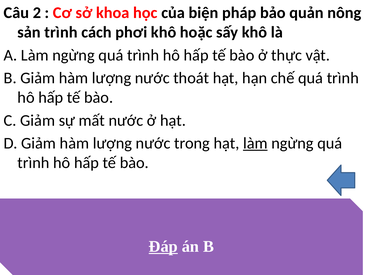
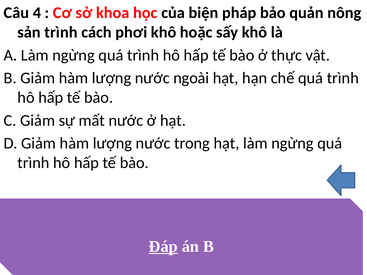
2: 2 -> 4
thoát: thoát -> ngoài
làm at (255, 143) underline: present -> none
